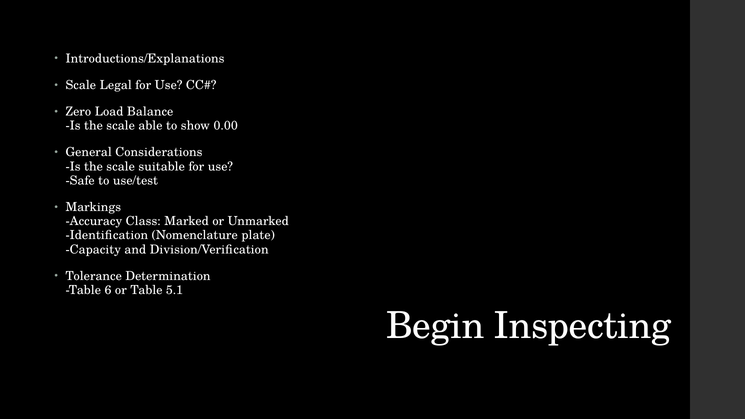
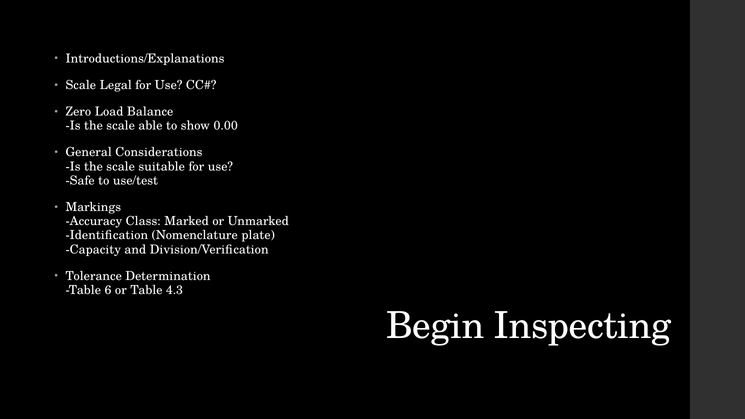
5.1: 5.1 -> 4.3
